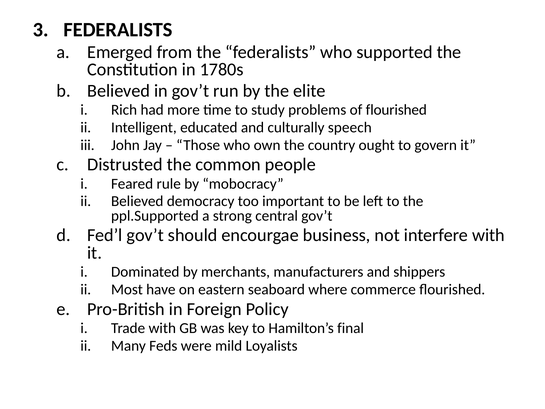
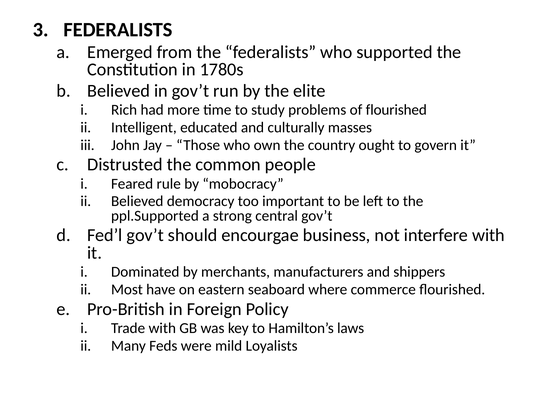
speech: speech -> masses
final: final -> laws
